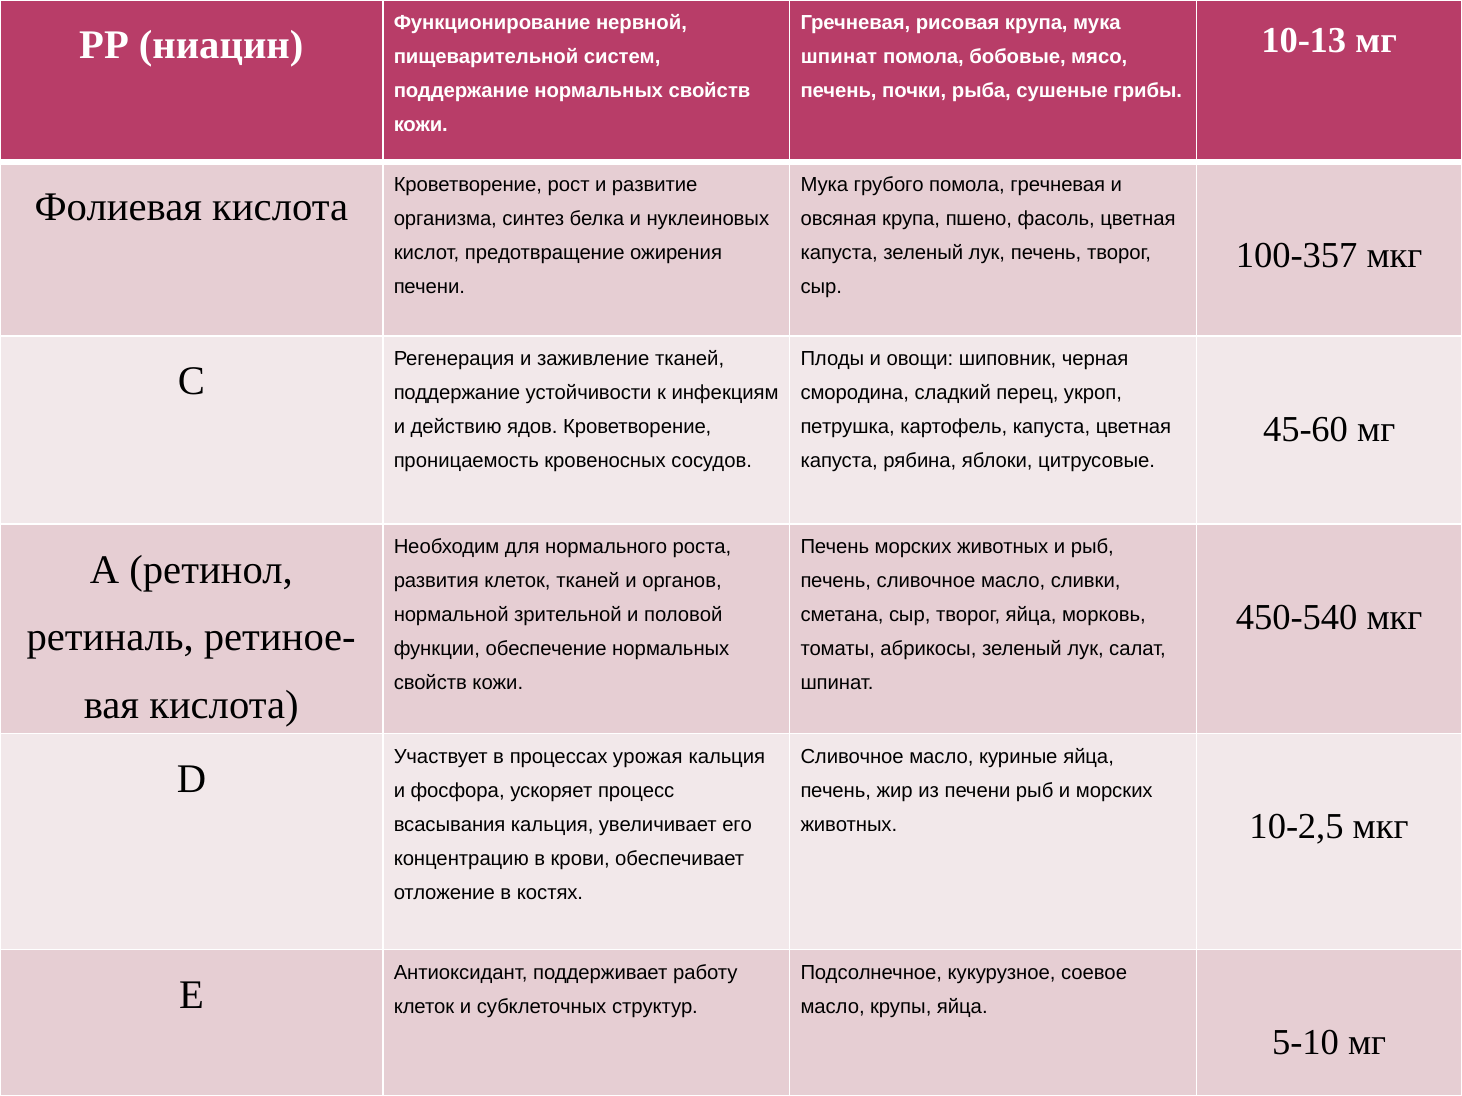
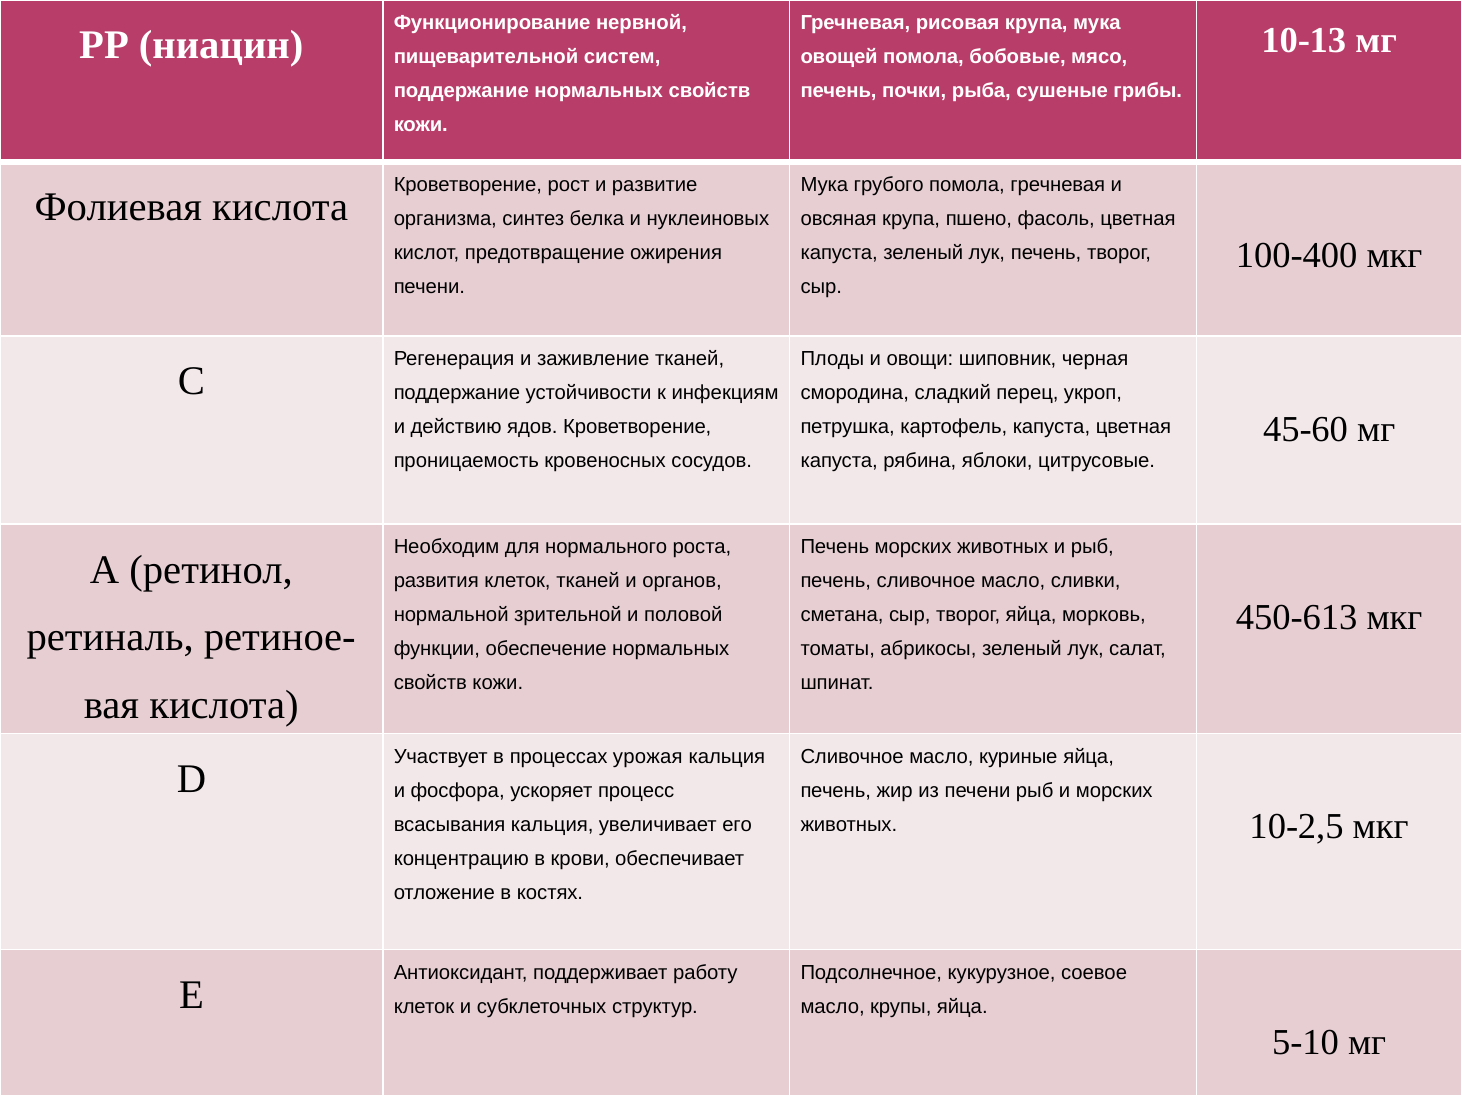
шпинат at (839, 57): шпинат -> овощей
100-357: 100-357 -> 100-400
450-540: 450-540 -> 450-613
